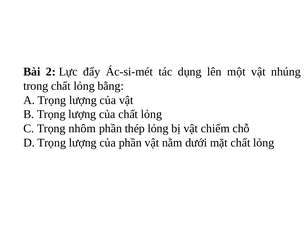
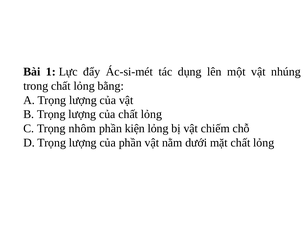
2: 2 -> 1
thép: thép -> kiện
